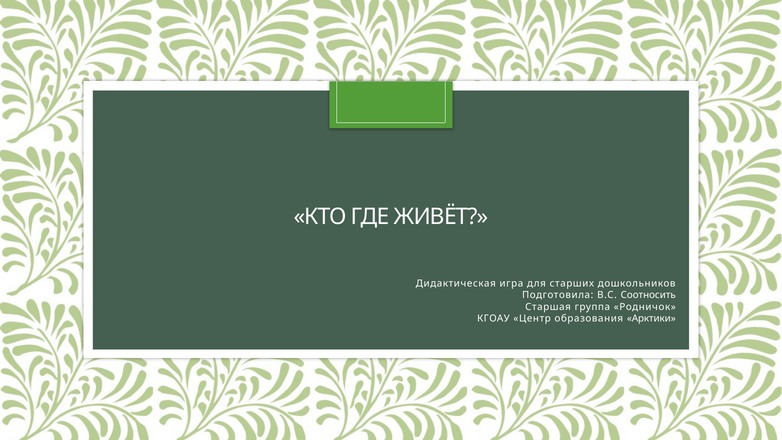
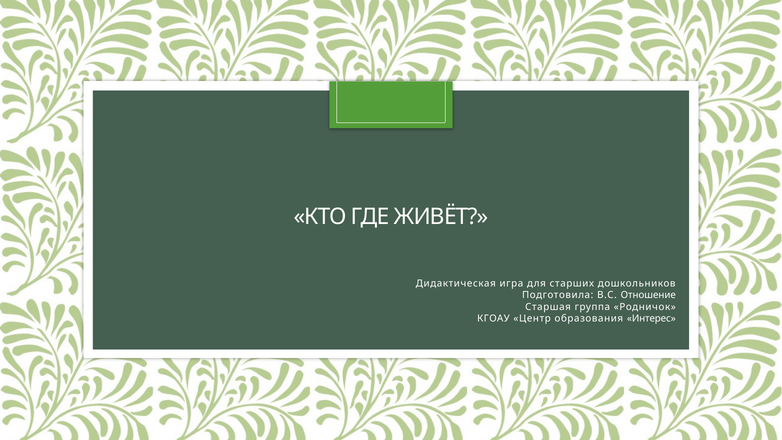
Соотносить: Соотносить -> Отношение
Арктики: Арктики -> Интерес
